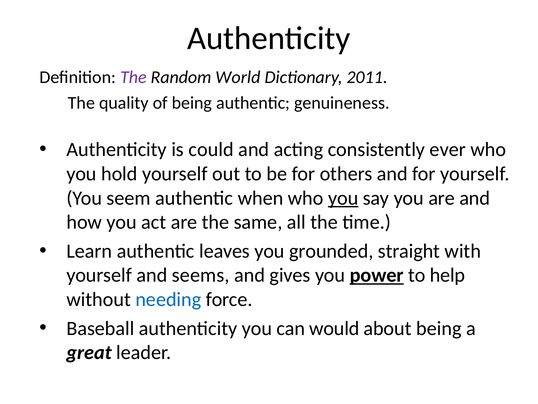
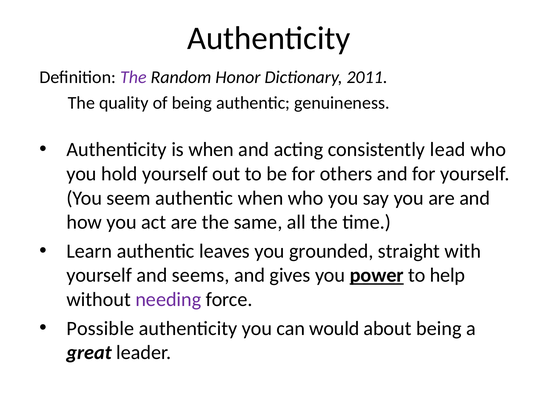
World: World -> Honor
is could: could -> when
ever: ever -> lead
you at (343, 198) underline: present -> none
needing colour: blue -> purple
Baseball: Baseball -> Possible
